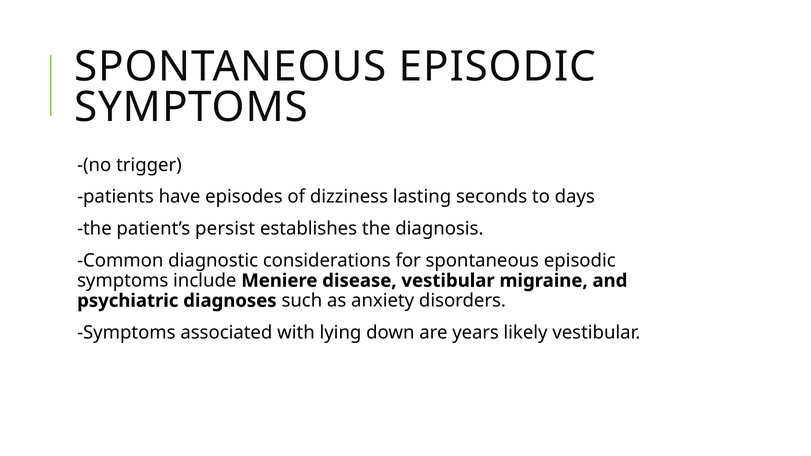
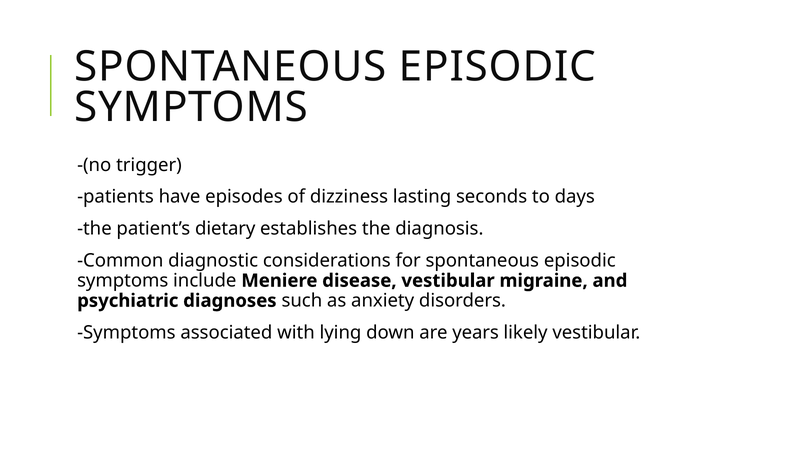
persist: persist -> dietary
